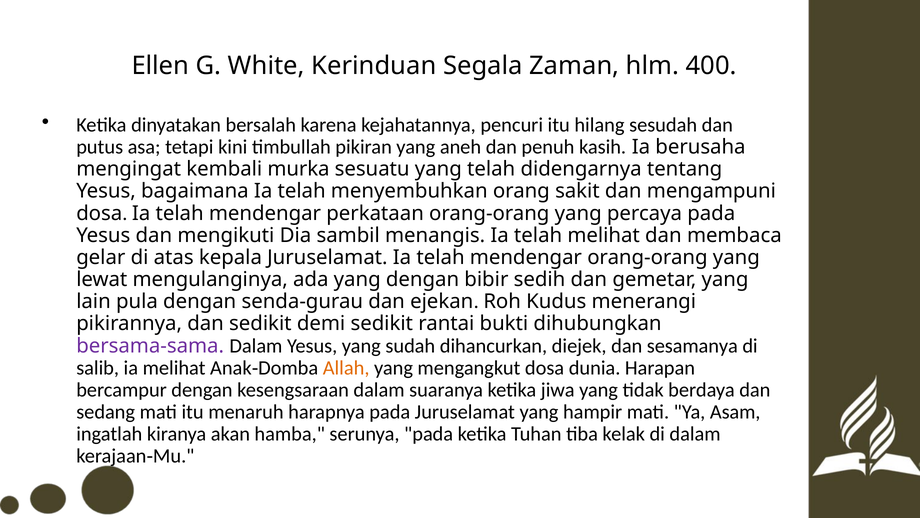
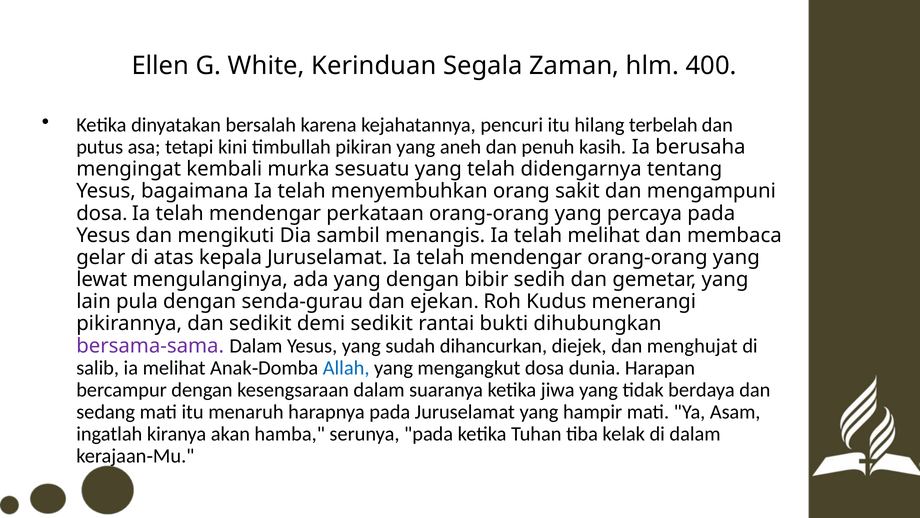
sesudah: sesudah -> terbelah
sesamanya: sesamanya -> menghujat
Allah colour: orange -> blue
